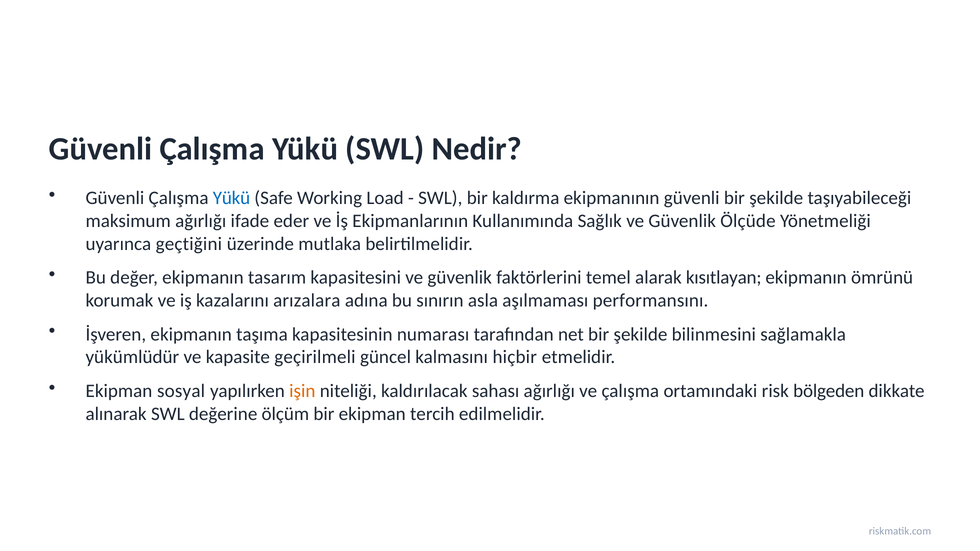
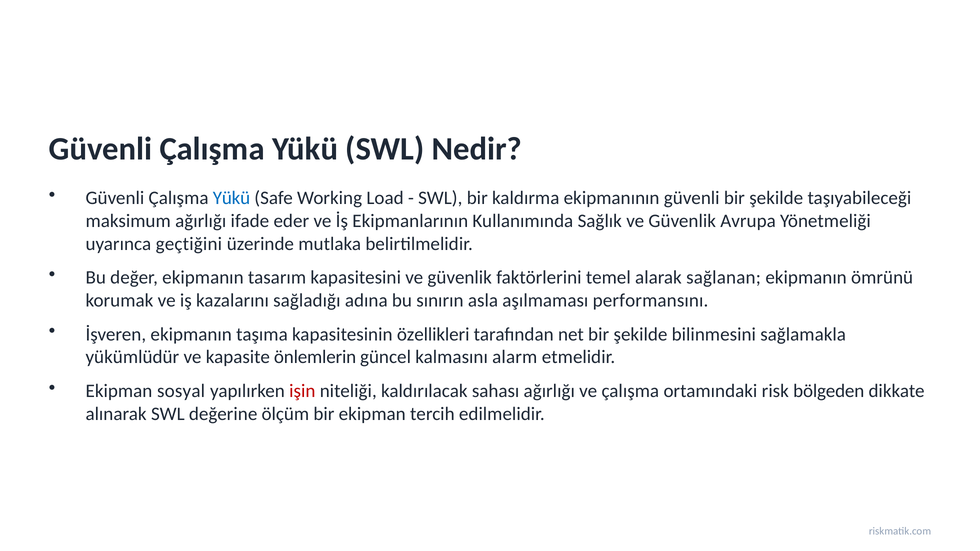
Ölçüde: Ölçüde -> Avrupa
kısıtlayan: kısıtlayan -> sağlanan
arızalara: arızalara -> sağladığı
numarası: numarası -> özellikleri
geçirilmeli: geçirilmeli -> önlemlerin
hiçbir: hiçbir -> alarm
işin colour: orange -> red
